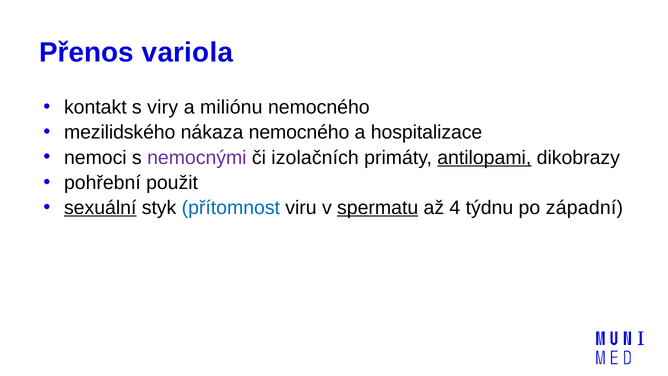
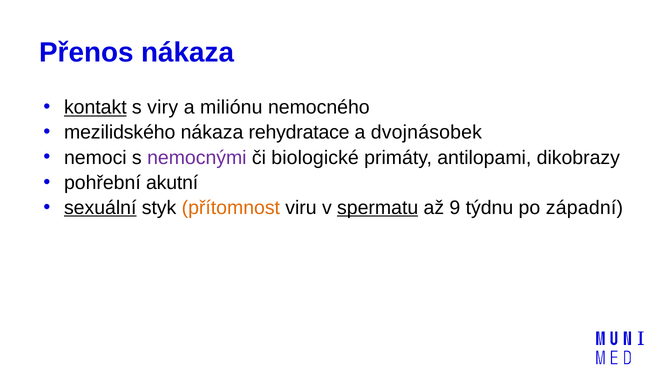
Přenos variola: variola -> nákaza
kontakt underline: none -> present
nákaza nemocného: nemocného -> rehydratace
hospitalizace: hospitalizace -> dvojnásobek
izolačních: izolačních -> biologické
antilopami underline: present -> none
použit: použit -> akutní
přítomnost colour: blue -> orange
4: 4 -> 9
